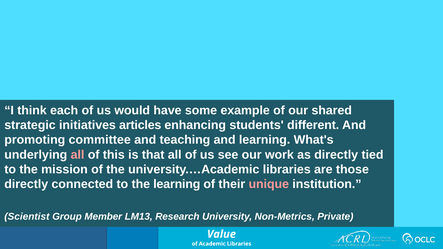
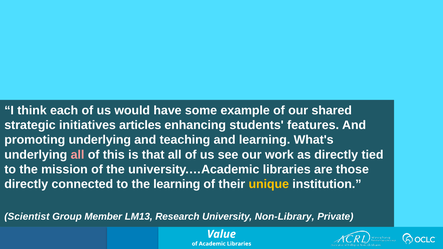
different: different -> features
promoting committee: committee -> underlying
unique colour: pink -> yellow
Non-Metrics: Non-Metrics -> Non-Library
